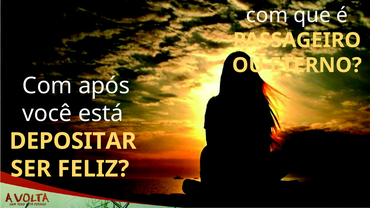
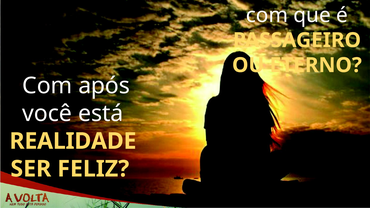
DEPOSITAR: DEPOSITAR -> REALIDADE
